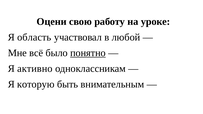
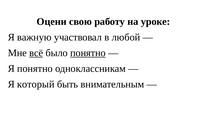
область: область -> важную
всё underline: none -> present
Я активно: активно -> понятно
которую: которую -> который
